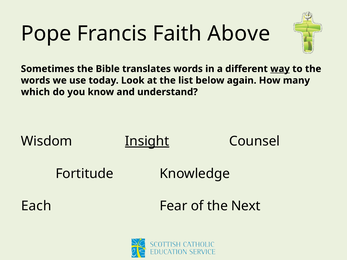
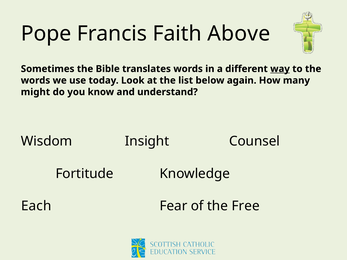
which: which -> might
Insight underline: present -> none
Next: Next -> Free
